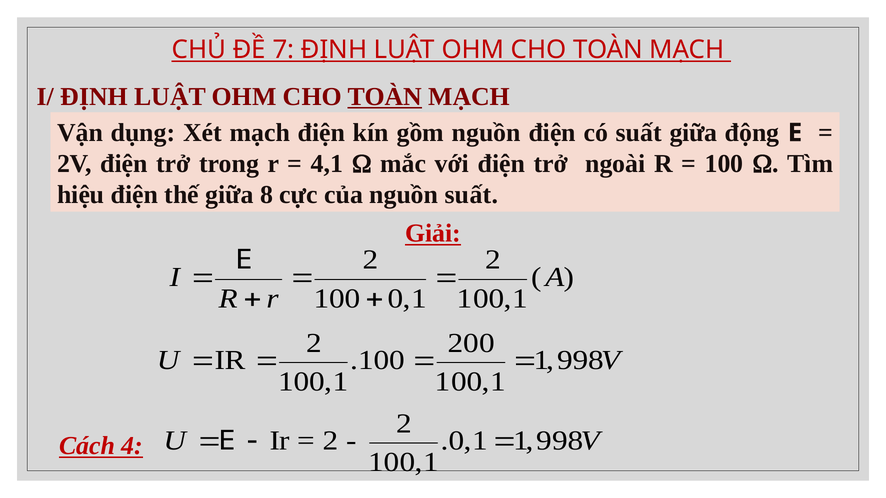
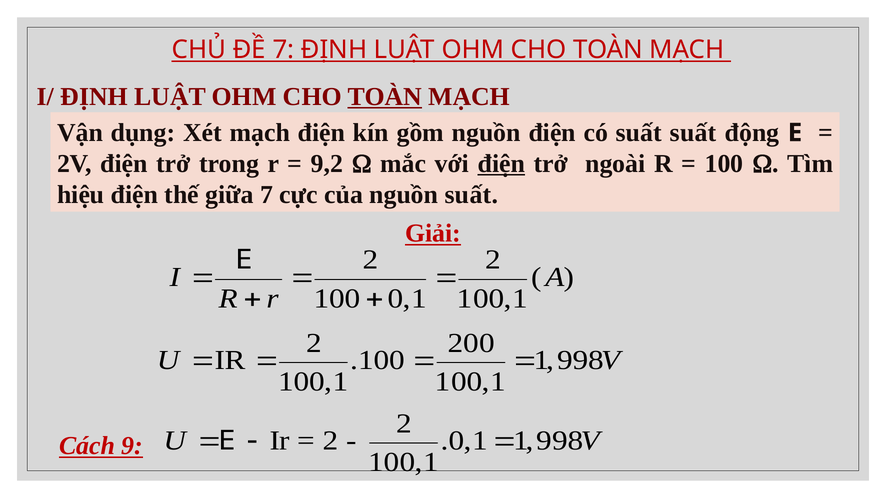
suất giữa: giữa -> suất
4,1: 4,1 -> 9,2
điện at (501, 164) underline: none -> present
giữa 8: 8 -> 7
4: 4 -> 9
